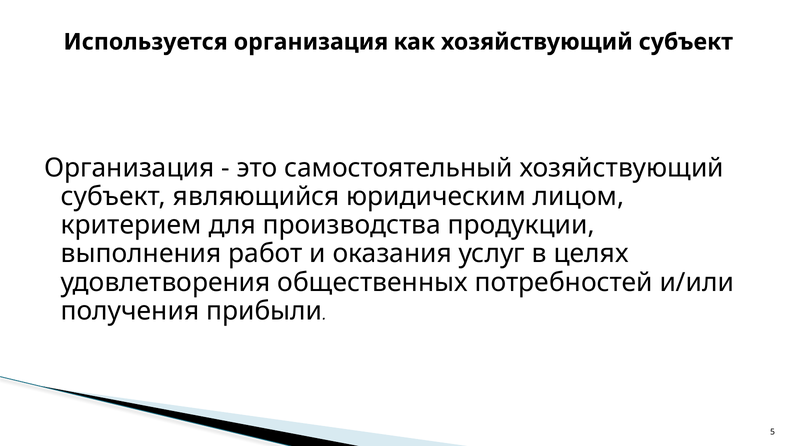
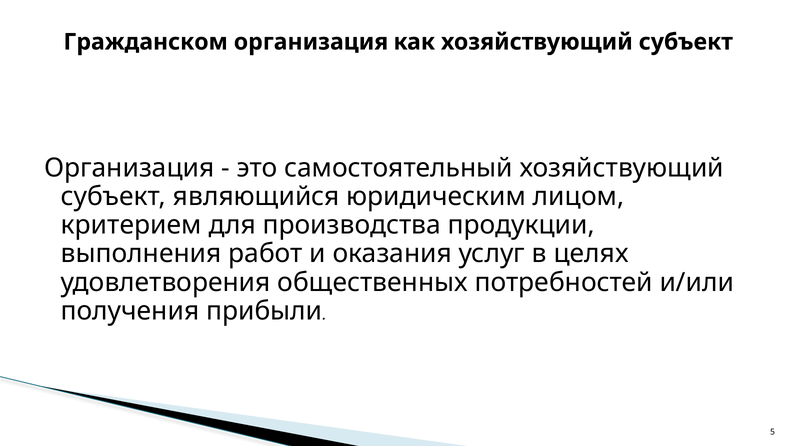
Используется: Используется -> Гражданском
